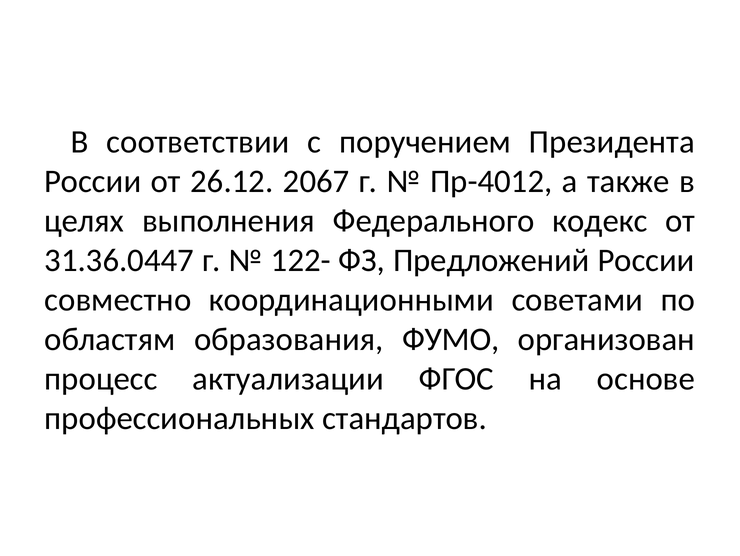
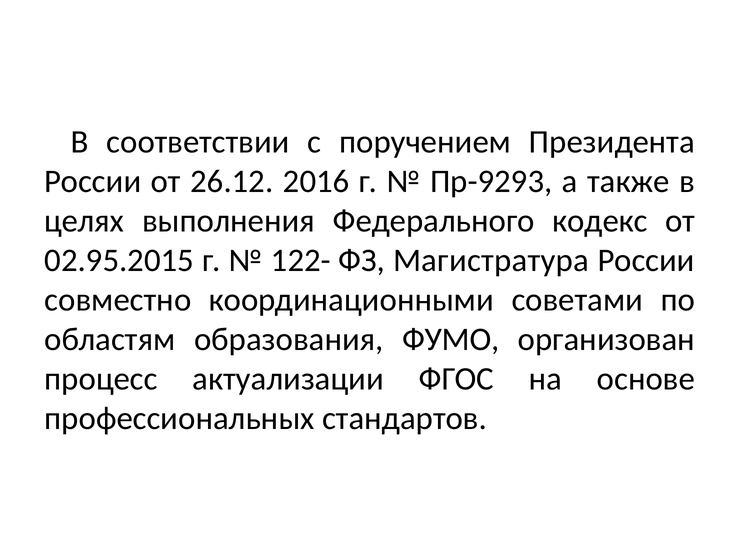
2067: 2067 -> 2016
Пр-4012: Пр-4012 -> Пр-9293
31.36.0447: 31.36.0447 -> 02.95.2015
Предложений: Предложений -> Магистратура
